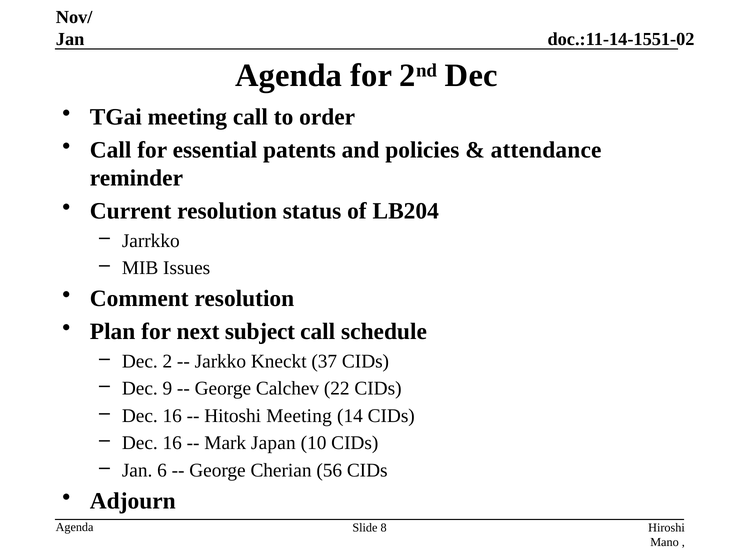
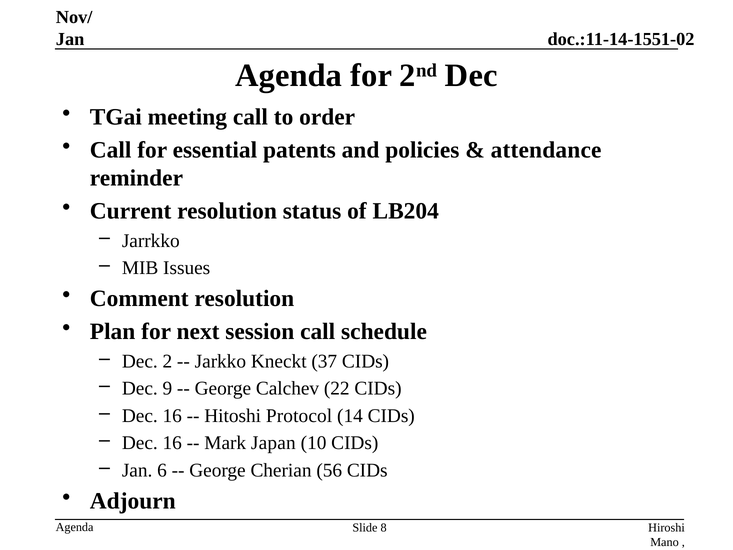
subject: subject -> session
Hitoshi Meeting: Meeting -> Protocol
